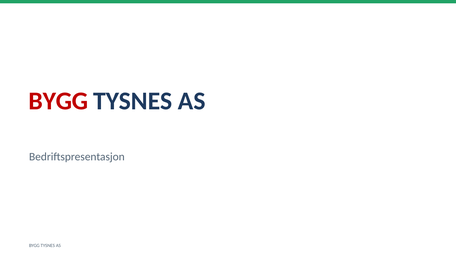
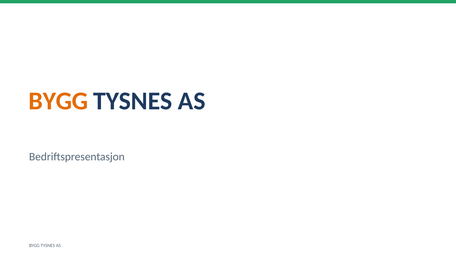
BYGG at (58, 101) colour: red -> orange
